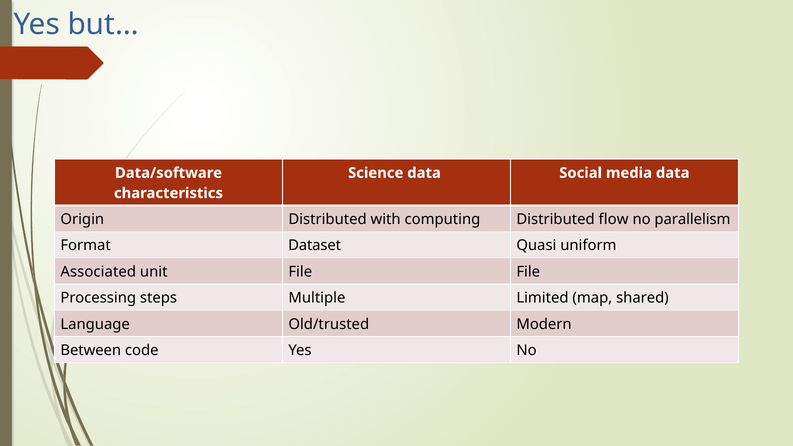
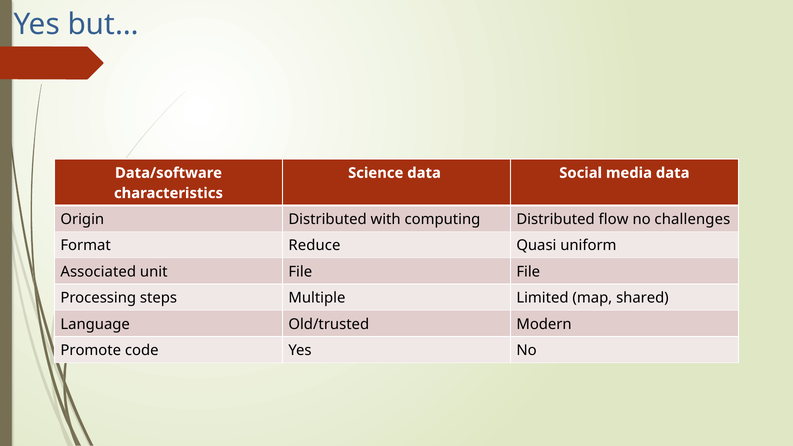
parallelism: parallelism -> challenges
Dataset: Dataset -> Reduce
Between: Between -> Promote
